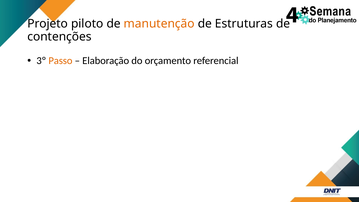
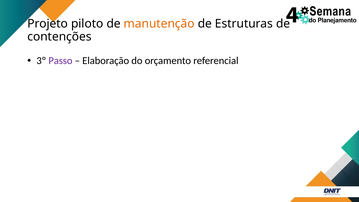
Passo colour: orange -> purple
